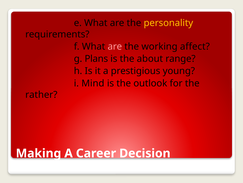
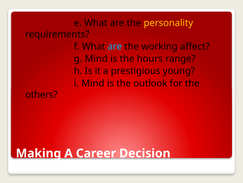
are at (115, 46) colour: pink -> light blue
g Plans: Plans -> Mind
about: about -> hours
rather: rather -> others
